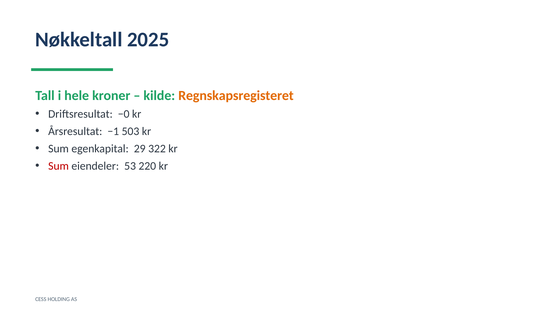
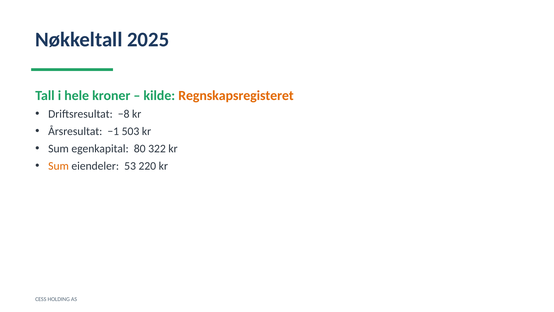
−0: −0 -> −8
29: 29 -> 80
Sum at (59, 166) colour: red -> orange
